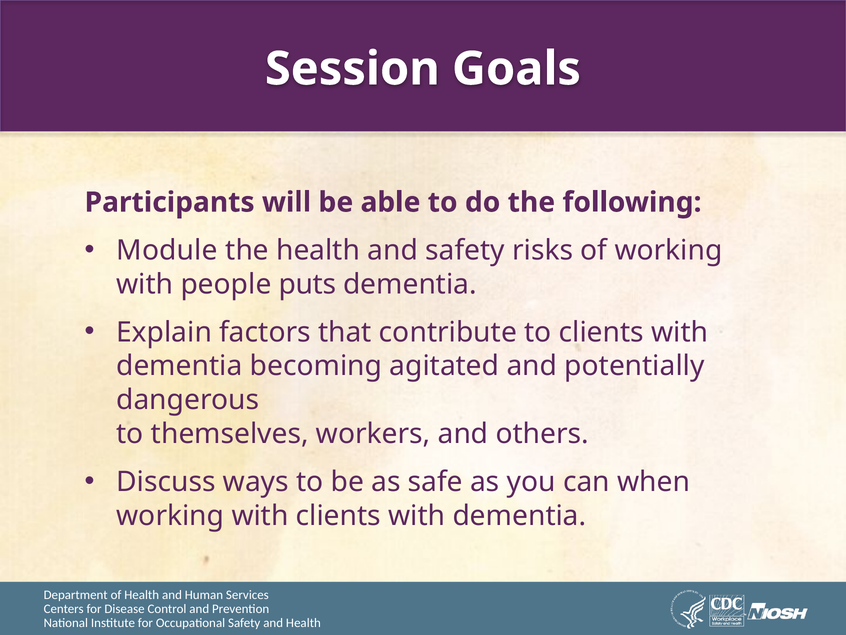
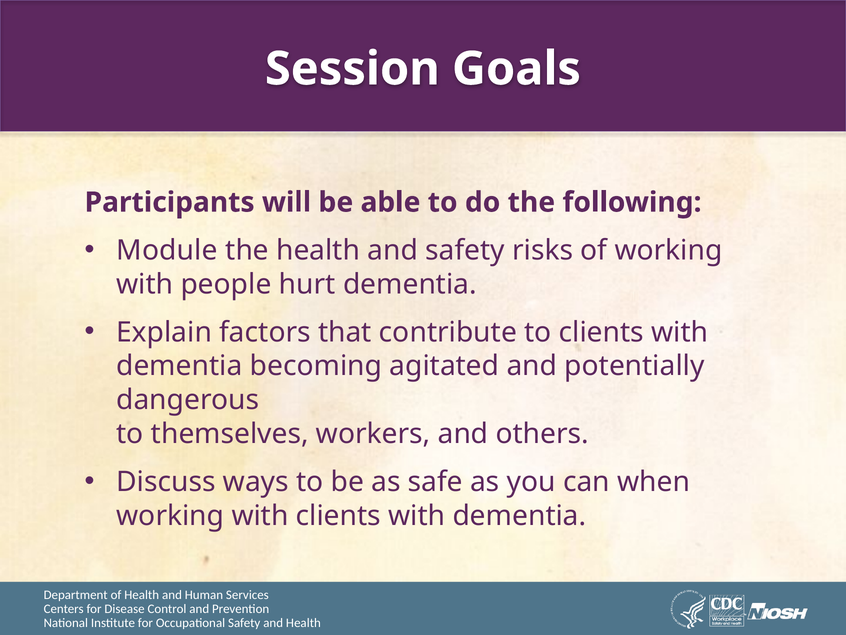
puts: puts -> hurt
